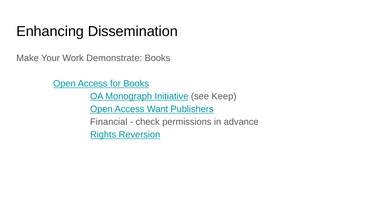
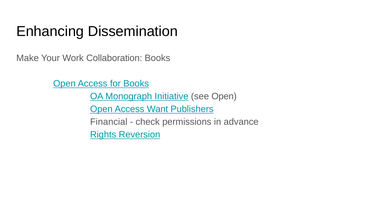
Demonstrate: Demonstrate -> Collaboration
see Keep: Keep -> Open
